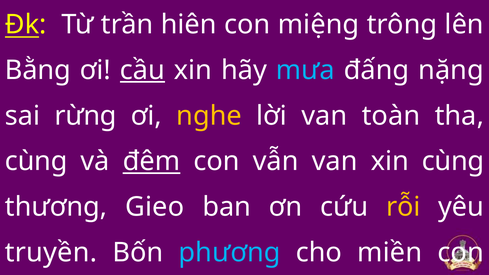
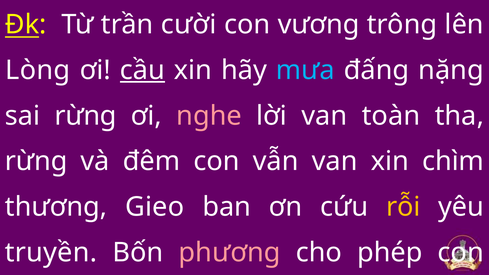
hiên: hiên -> cười
miệng: miệng -> vương
Bằng: Bằng -> Lòng
nghe colour: yellow -> pink
cùng at (36, 161): cùng -> rừng
đêm underline: present -> none
xin cùng: cùng -> chìm
phương colour: light blue -> pink
miền: miền -> phép
